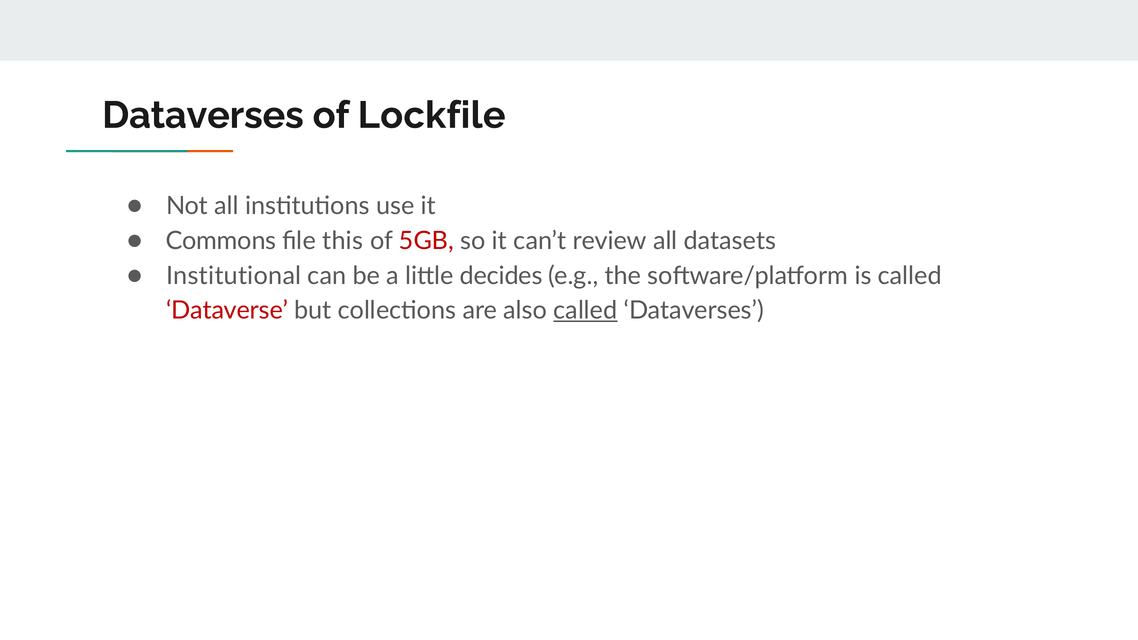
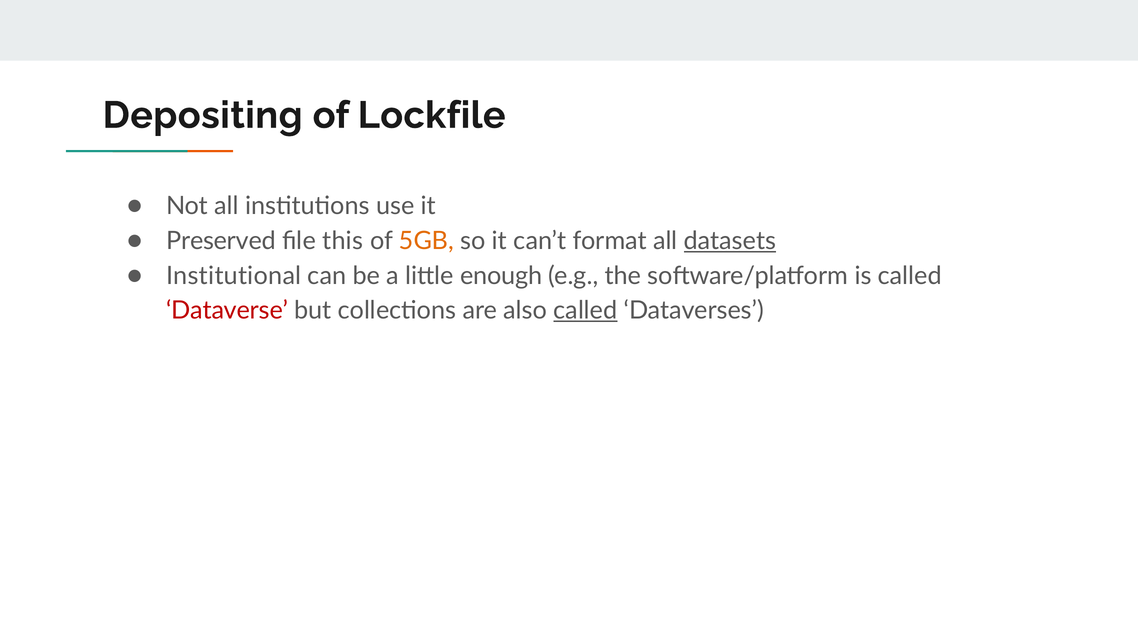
Dataverses at (203, 115): Dataverses -> Depositing
Commons: Commons -> Preserved
5GB colour: red -> orange
review: review -> format
datasets underline: none -> present
decides: decides -> enough
